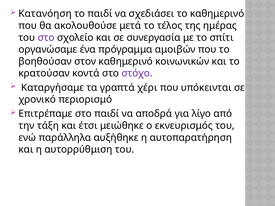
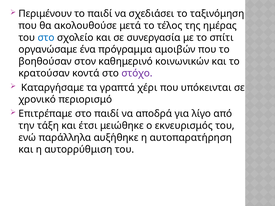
Κατανόηση: Κατανόηση -> Περιμένουν
το καθημερινό: καθημερινό -> ταξινόμηση
στο at (46, 38) colour: purple -> blue
